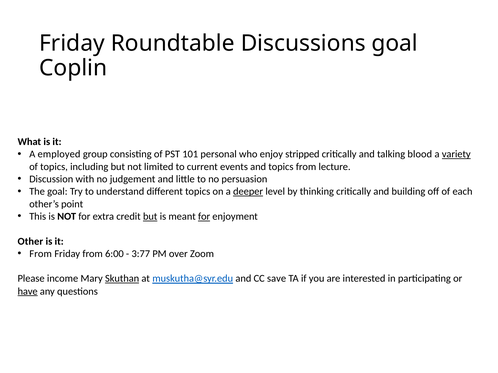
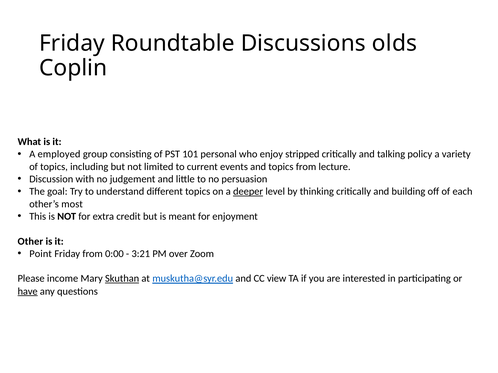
Discussions goal: goal -> olds
blood: blood -> policy
variety underline: present -> none
point: point -> most
but at (150, 217) underline: present -> none
for at (204, 217) underline: present -> none
From at (41, 254): From -> Point
6:00: 6:00 -> 0:00
3:77: 3:77 -> 3:21
save: save -> view
